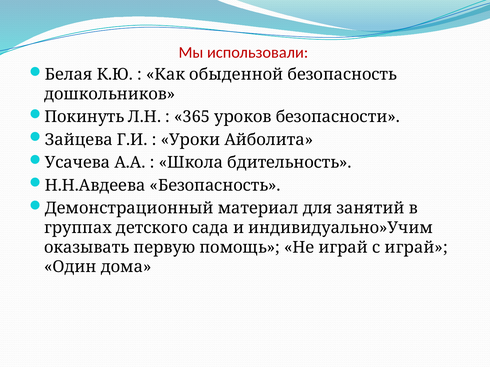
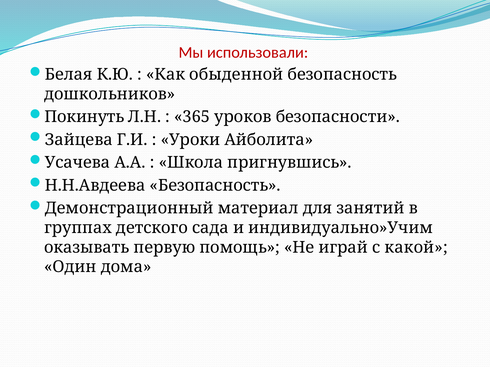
бдительность: бдительность -> пригнувшись
с играй: играй -> какой
